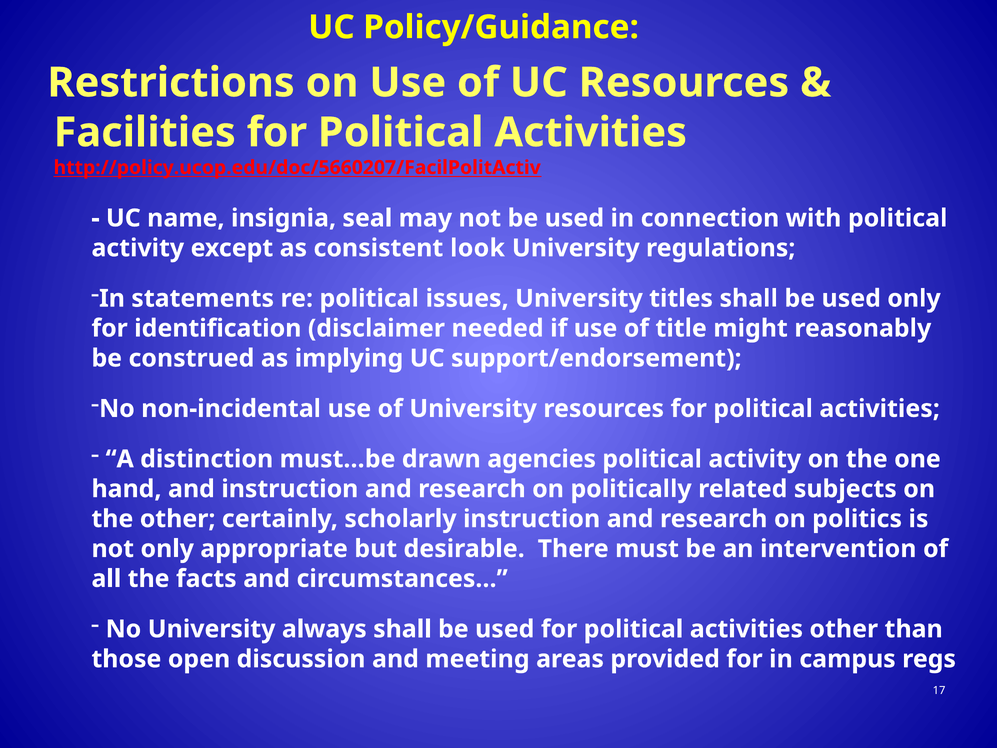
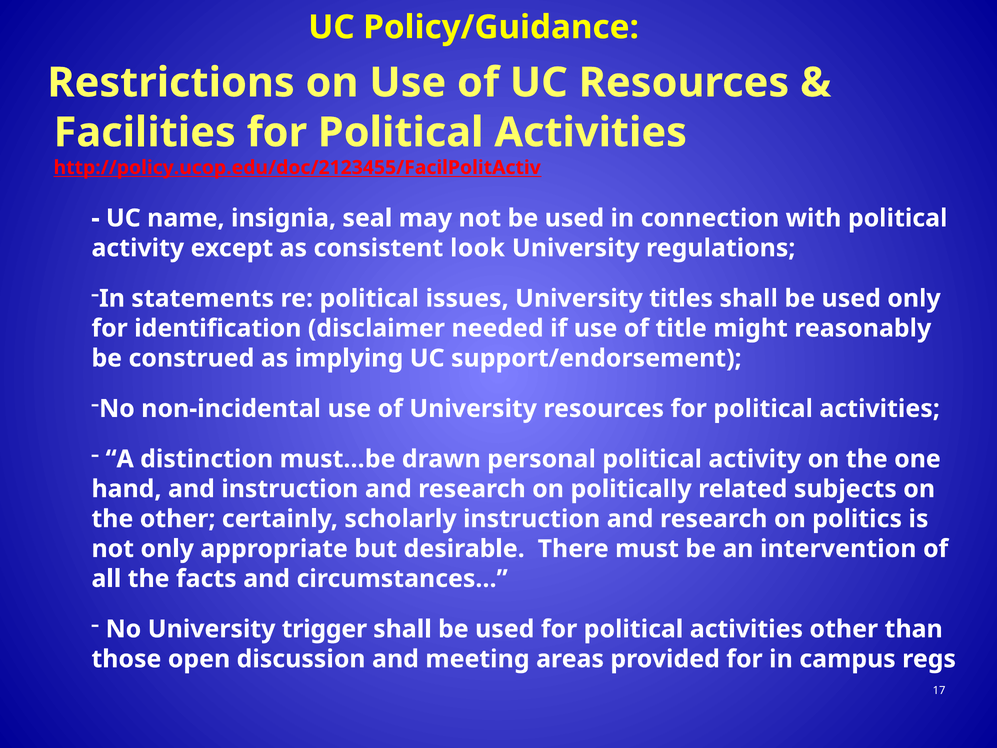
http://policy.ucop.edu/doc/5660207/FacilPolitActiv: http://policy.ucop.edu/doc/5660207/FacilPolitActiv -> http://policy.ucop.edu/doc/2123455/FacilPolitActiv
agencies: agencies -> personal
always: always -> trigger
